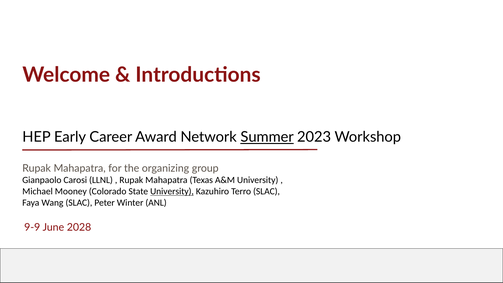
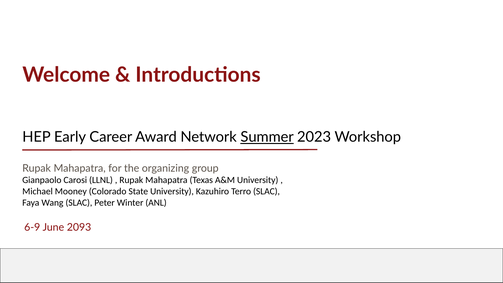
University at (172, 191) underline: present -> none
9-9: 9-9 -> 6-9
2028: 2028 -> 2093
